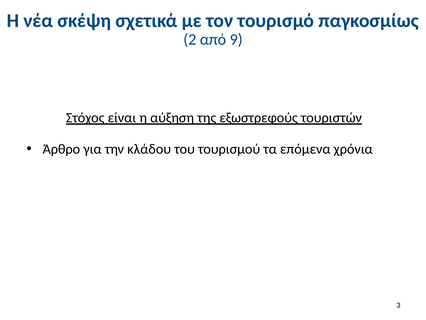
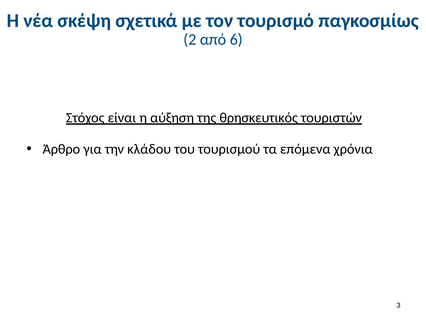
9: 9 -> 6
εξωστρεφούς: εξωστρεφούς -> θρησκευτικός
